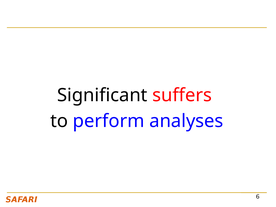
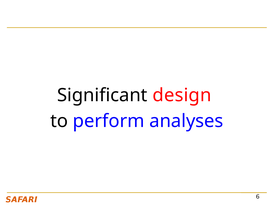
suffers: suffers -> design
